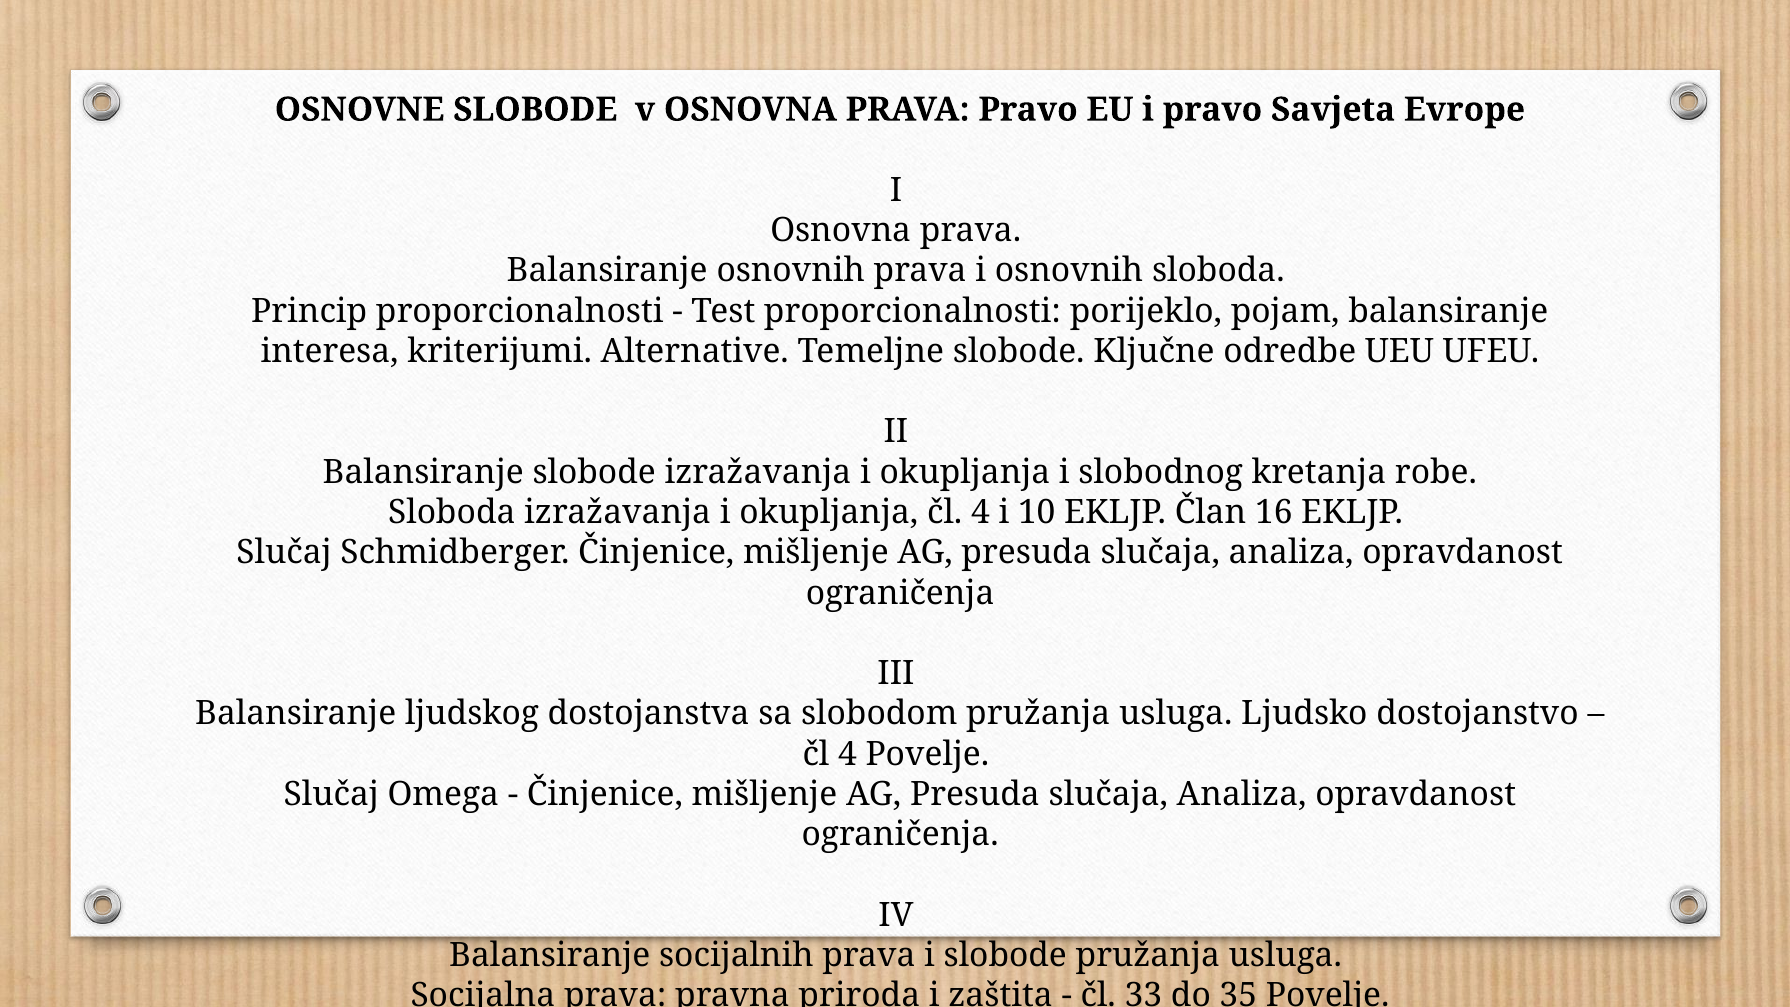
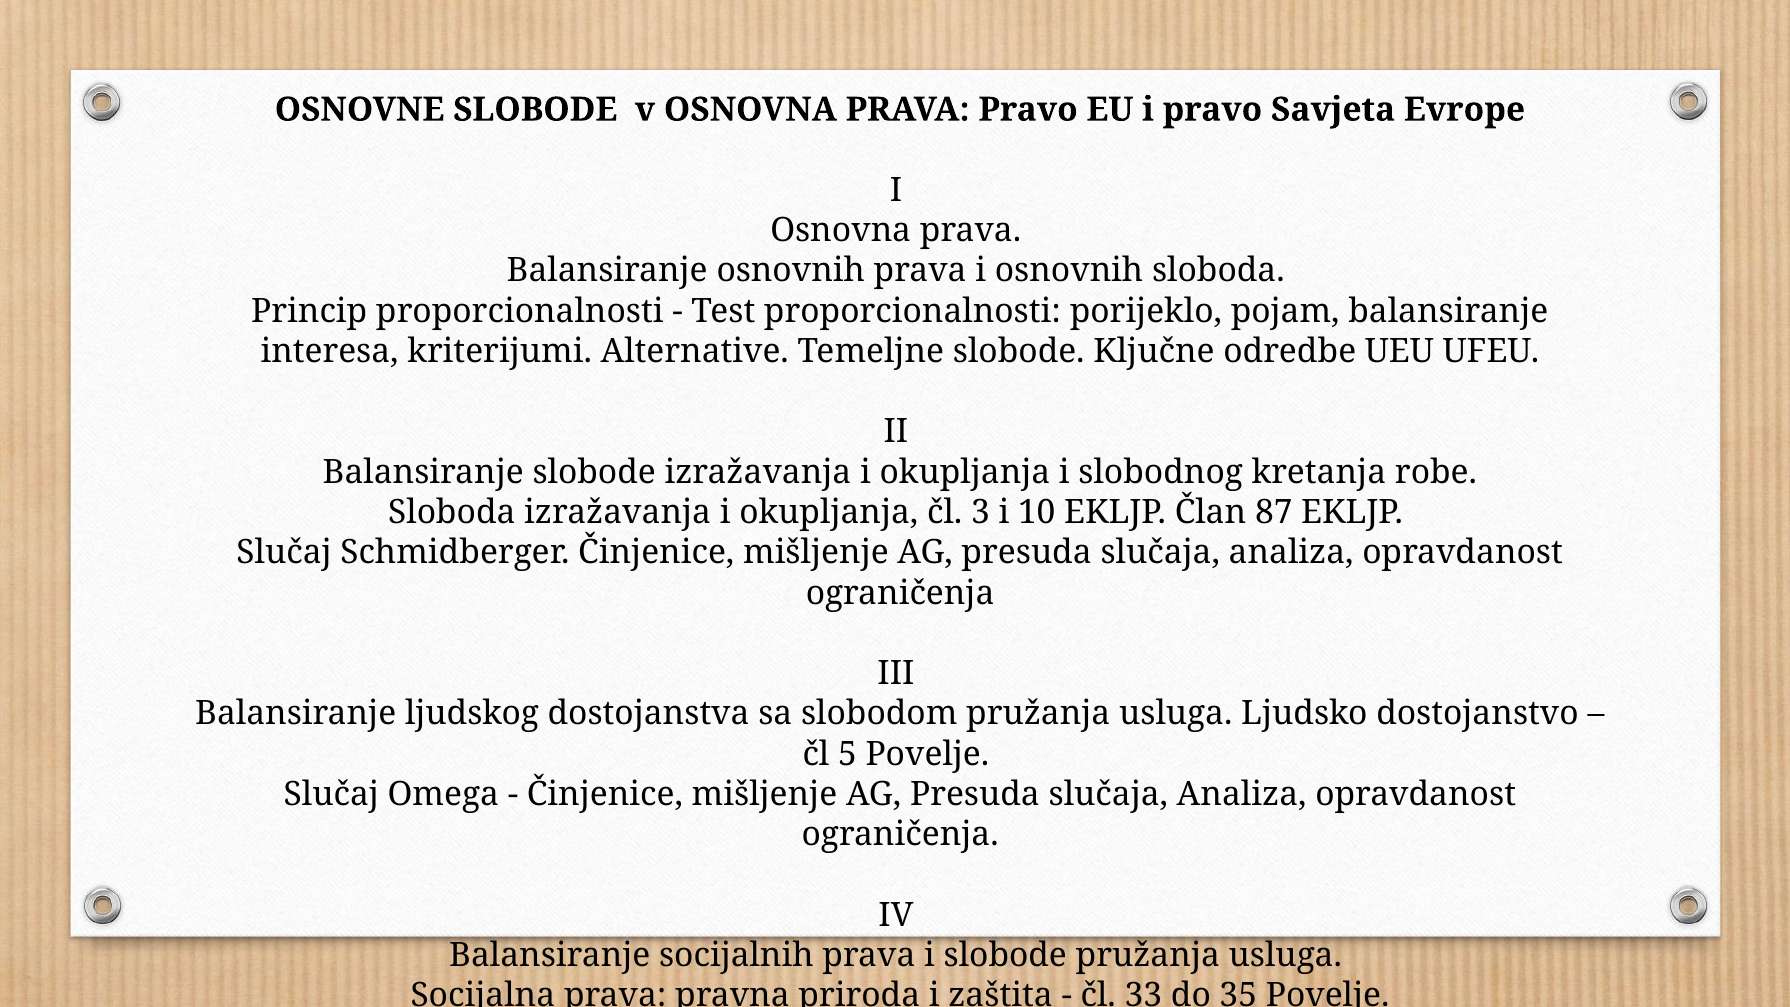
okupljanja čl 4: 4 -> 3
16: 16 -> 87
4 at (847, 754): 4 -> 5
